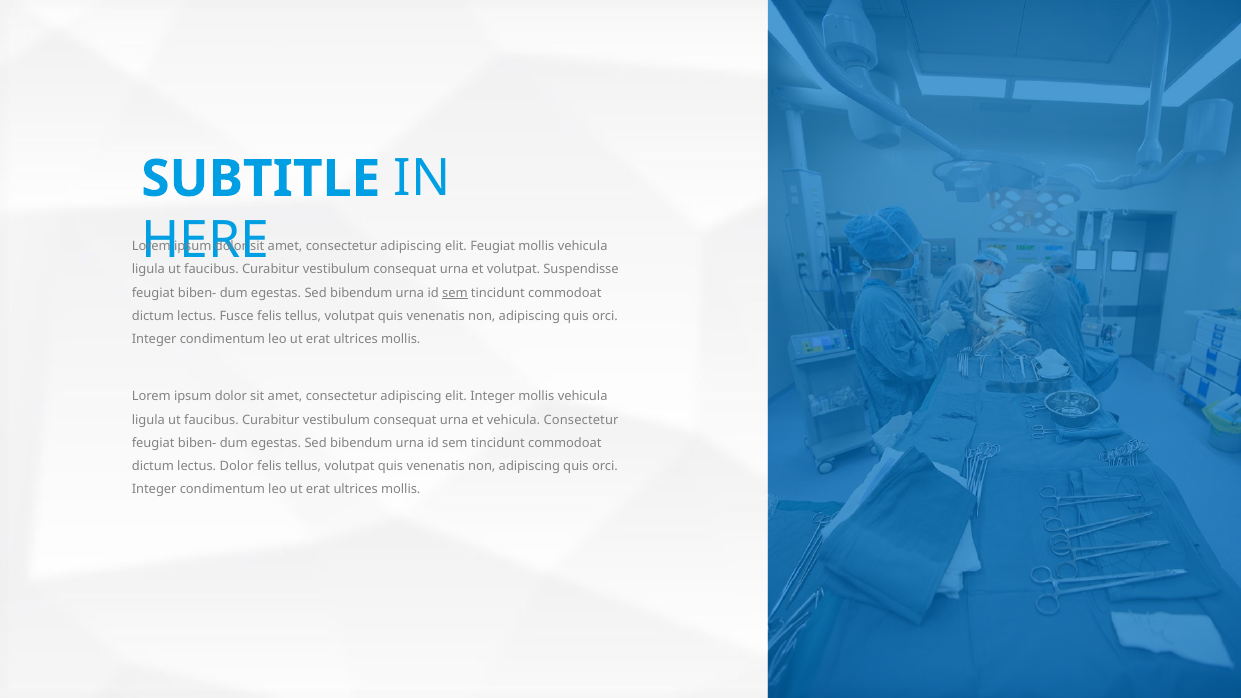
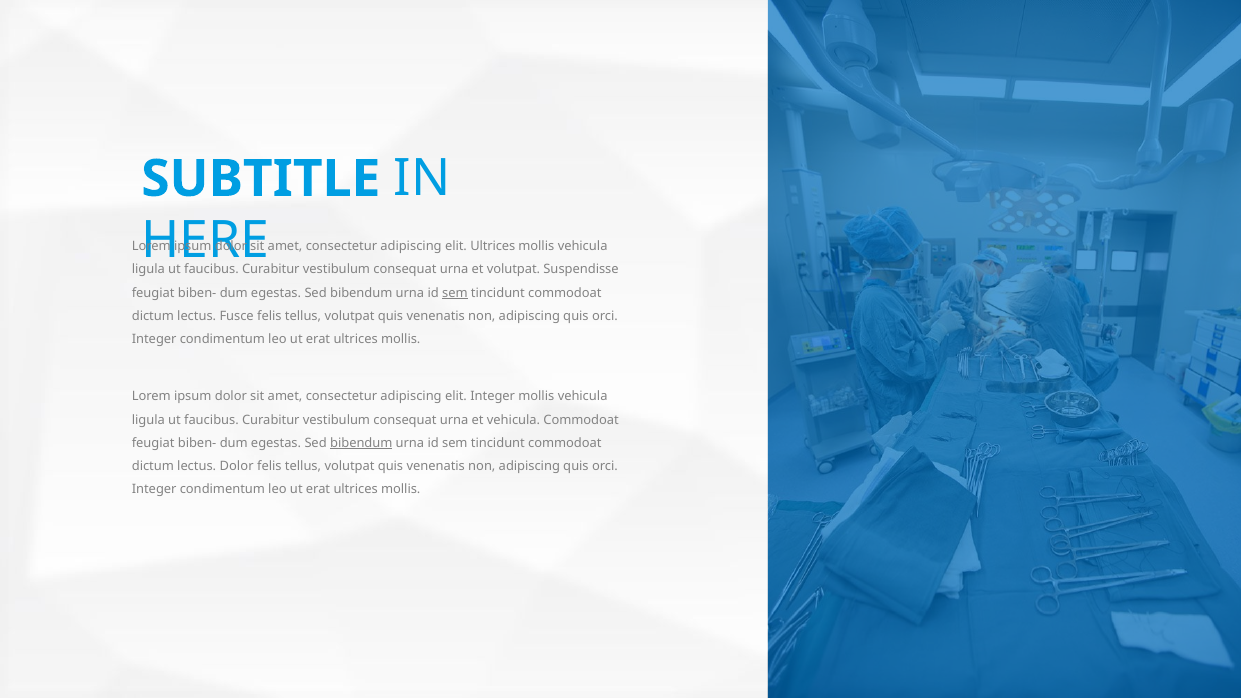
elit Feugiat: Feugiat -> Ultrices
vehicula Consectetur: Consectetur -> Commodoat
bibendum at (361, 443) underline: none -> present
